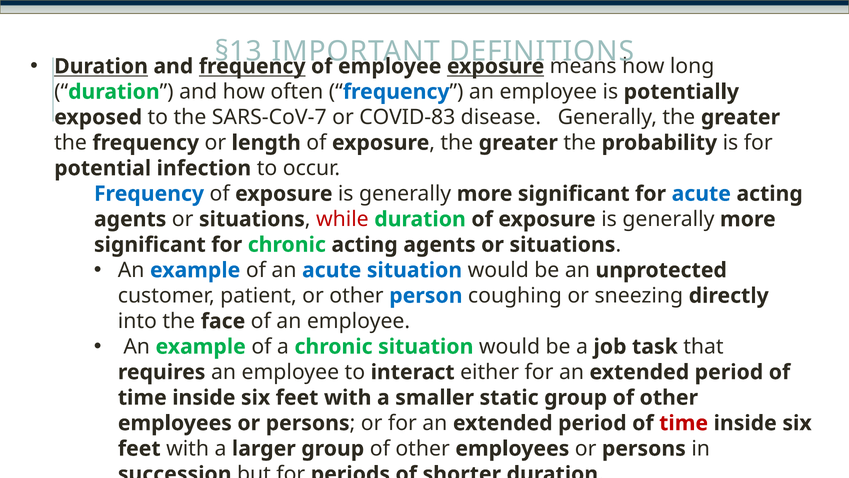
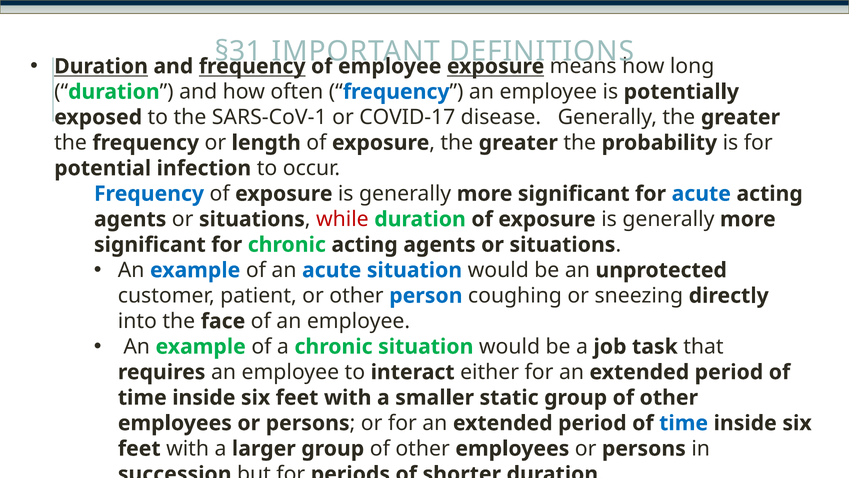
§13: §13 -> §31
SARS-CoV-7: SARS-CoV-7 -> SARS-CoV-1
COVID-83: COVID-83 -> COVID-17
time at (684, 423) colour: red -> blue
